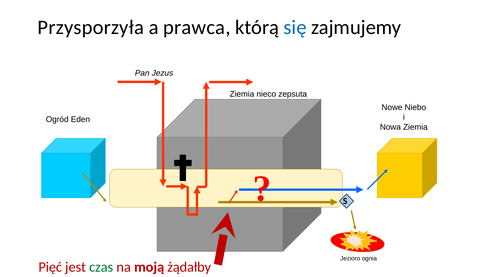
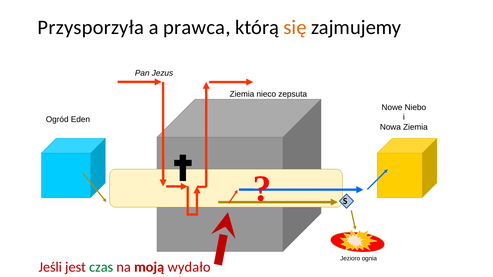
się colour: blue -> orange
Pięć: Pięć -> Jeśli
żądałby: żądałby -> wydało
